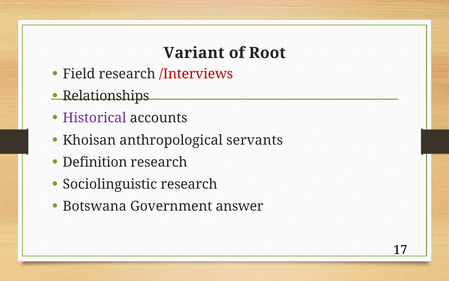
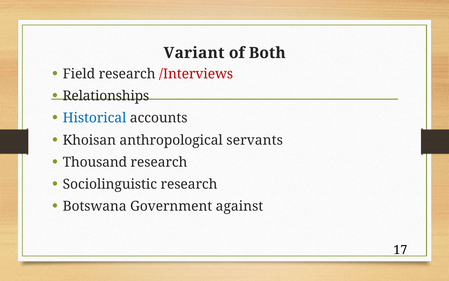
Root: Root -> Both
Historical colour: purple -> blue
Definition: Definition -> Thousand
answer: answer -> against
